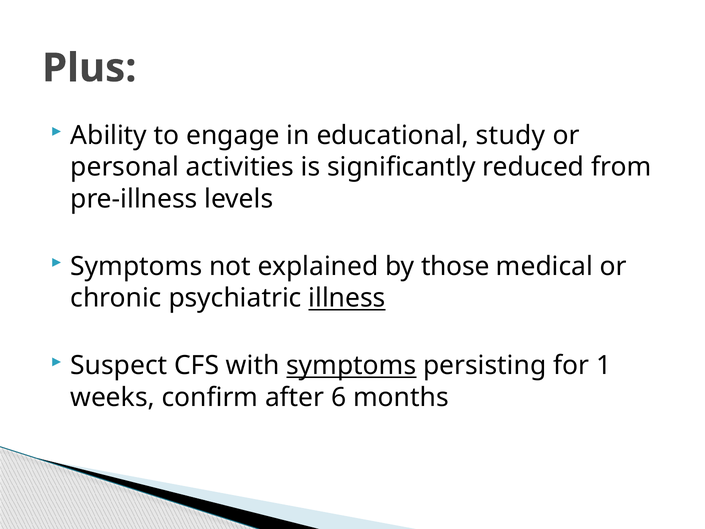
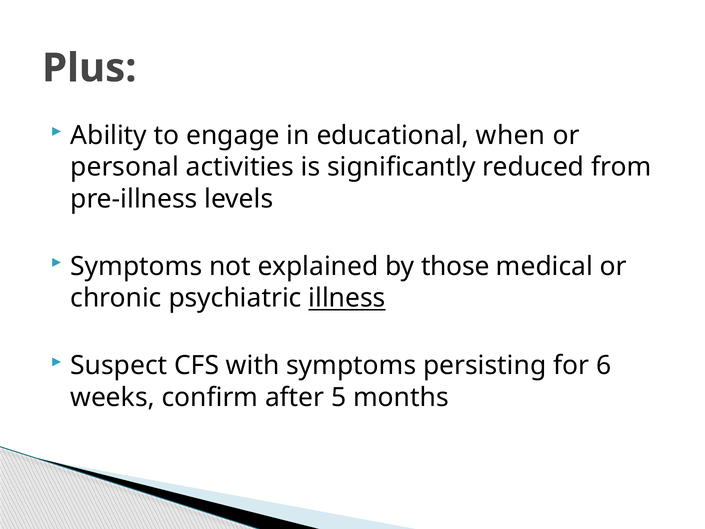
study: study -> when
symptoms at (351, 366) underline: present -> none
1: 1 -> 6
6: 6 -> 5
